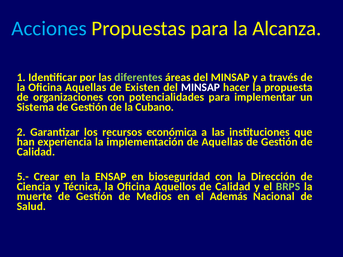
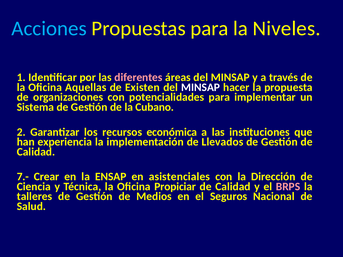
Alcanza: Alcanza -> Niveles
diferentes colour: light green -> pink
de Aquellas: Aquellas -> Llevados
5.-: 5.- -> 7.-
bioseguridad: bioseguridad -> asistenciales
Aquellos: Aquellos -> Propiciar
BRPS colour: light green -> pink
muerte: muerte -> talleres
Además: Además -> Seguros
